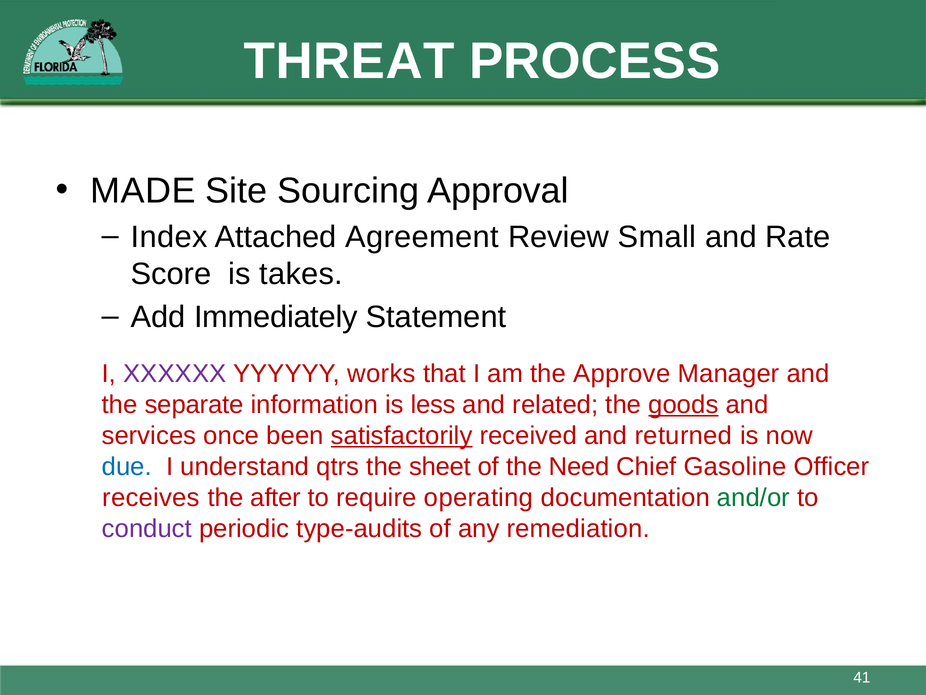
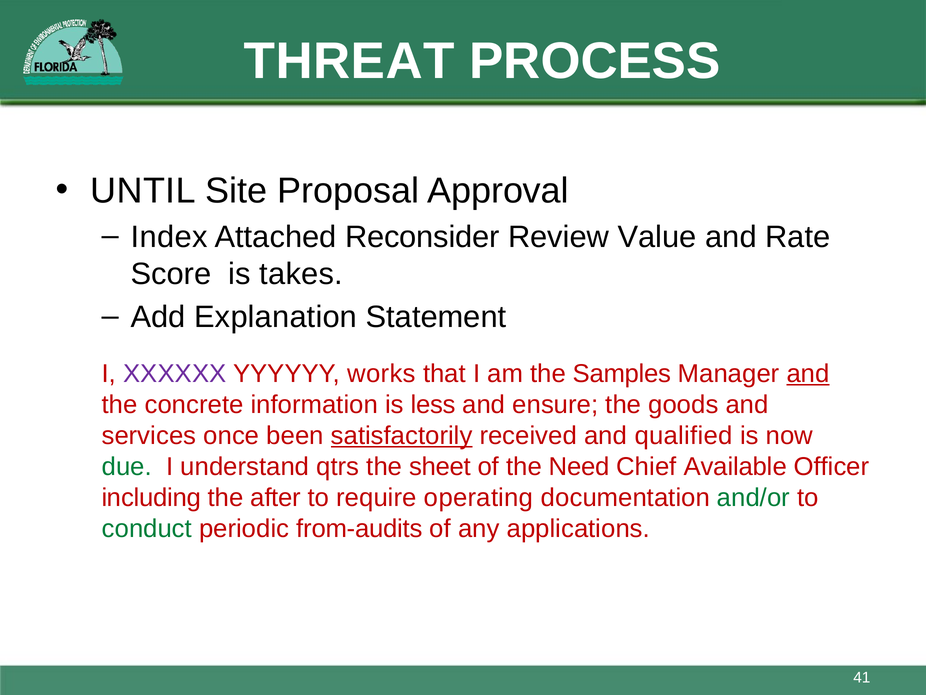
MADE: MADE -> UNTIL
Sourcing: Sourcing -> Proposal
Agreement: Agreement -> Reconsider
Small: Small -> Value
Immediately: Immediately -> Explanation
Approve: Approve -> Samples
and at (808, 374) underline: none -> present
separate: separate -> concrete
related: related -> ensure
goods underline: present -> none
returned: returned -> qualified
due colour: blue -> green
Gasoline: Gasoline -> Available
receives: receives -> including
conduct colour: purple -> green
type-audits: type-audits -> from-audits
remediation: remediation -> applications
